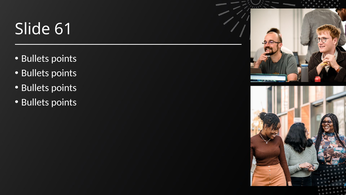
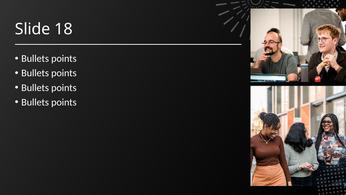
61: 61 -> 18
